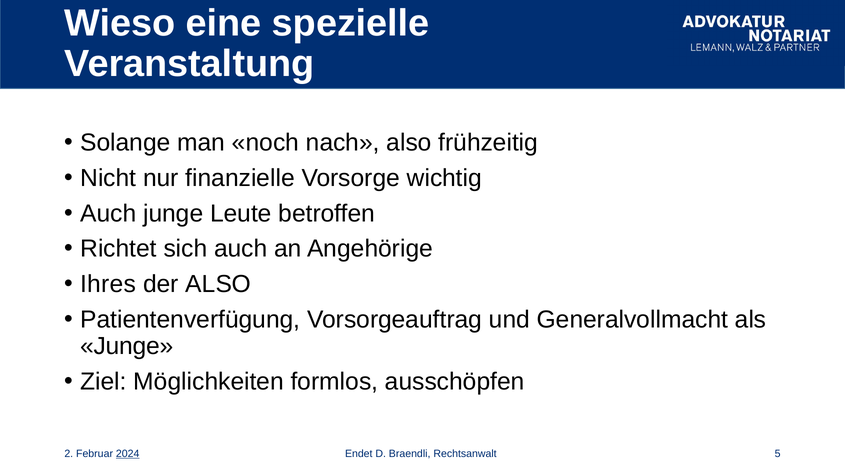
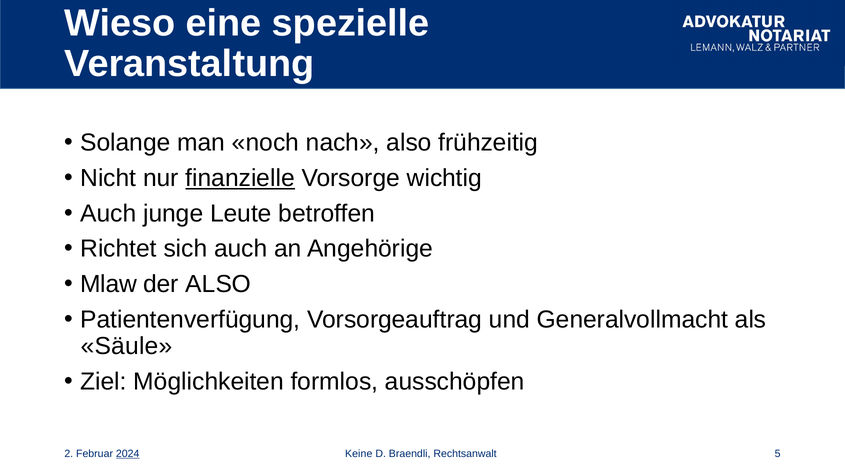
finanzielle underline: none -> present
Ihres: Ihres -> Mlaw
Junge at (127, 346): Junge -> Säule
Endet: Endet -> Keine
